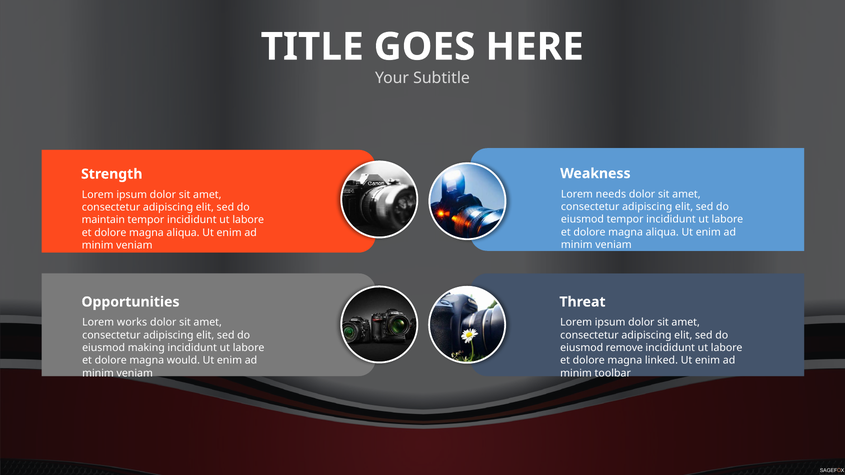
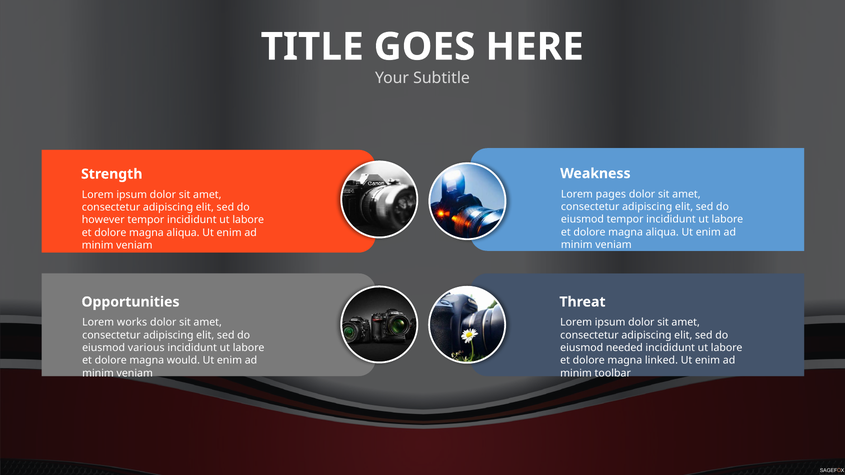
needs: needs -> pages
maintain: maintain -> however
making: making -> various
remove: remove -> needed
